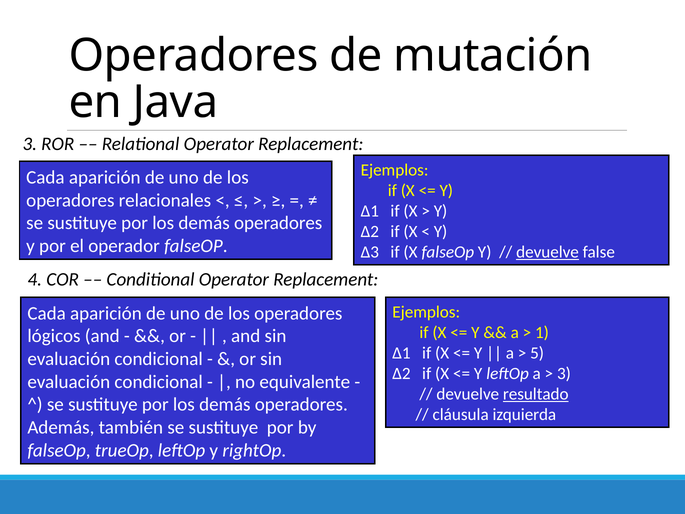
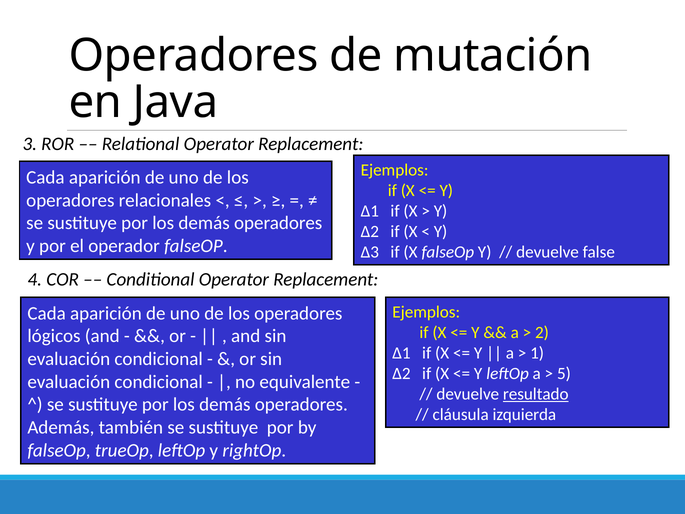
devuelve at (548, 252) underline: present -> none
1: 1 -> 2
5: 5 -> 1
3 at (564, 373): 3 -> 5
